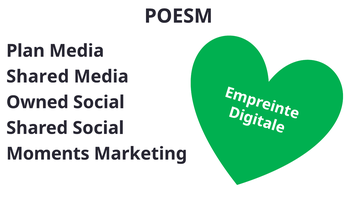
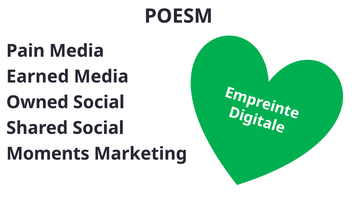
Plan: Plan -> Pain
Shared at (38, 76): Shared -> Earned
